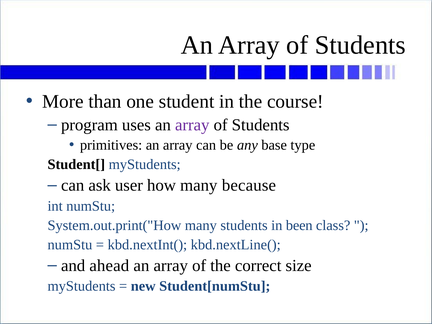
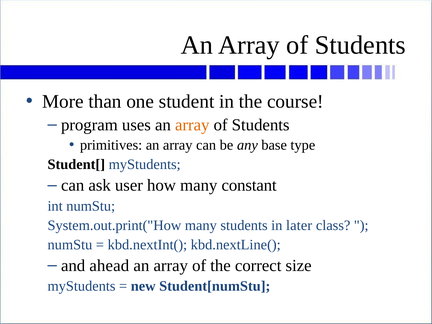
array at (192, 125) colour: purple -> orange
because: because -> constant
been: been -> later
